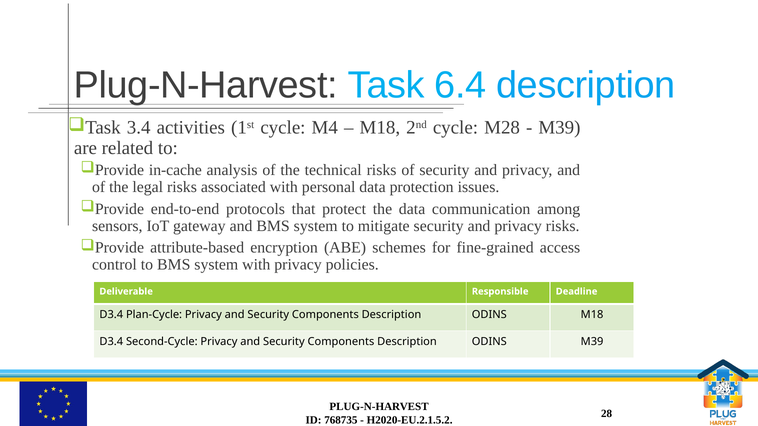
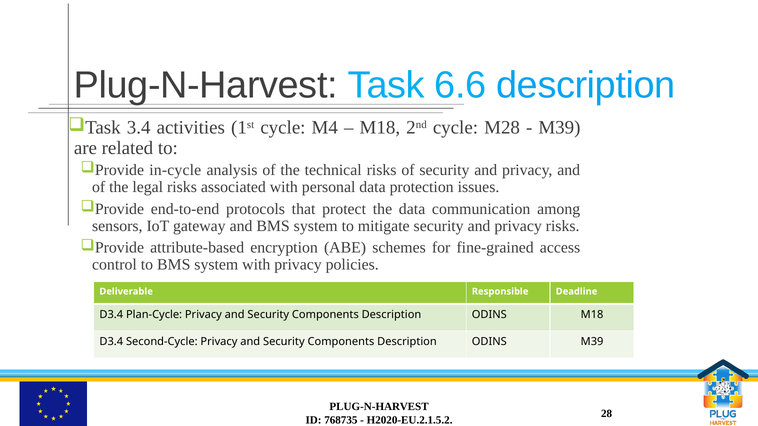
6.4: 6.4 -> 6.6
in-cache: in-cache -> in-cycle
